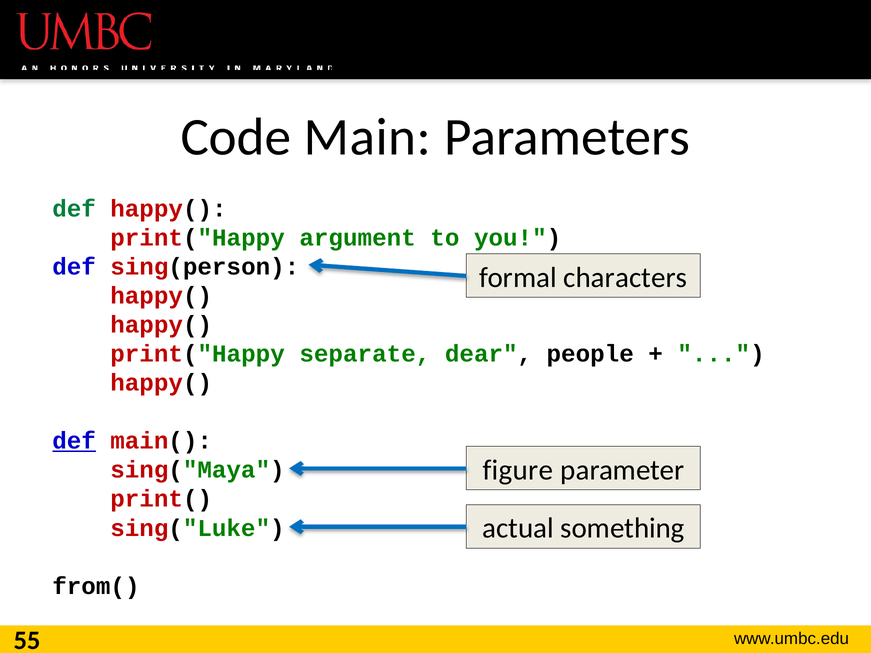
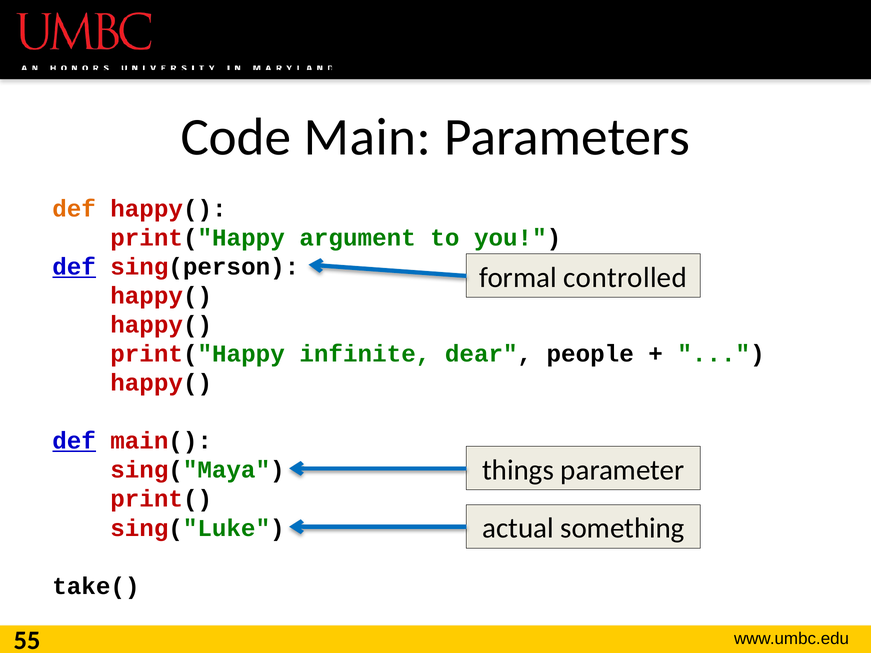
def at (74, 209) colour: green -> orange
def at (74, 267) underline: none -> present
characters: characters -> controlled
separate: separate -> infinite
figure: figure -> things
from(: from( -> take(
